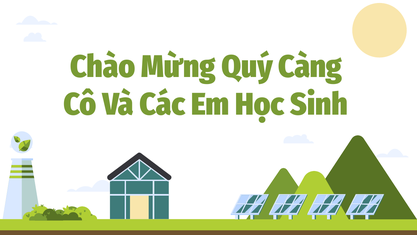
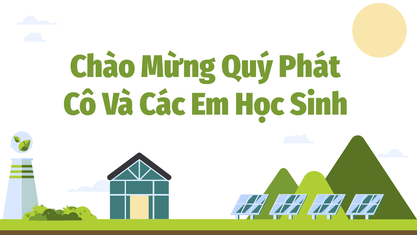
Càng: Càng -> Phát
